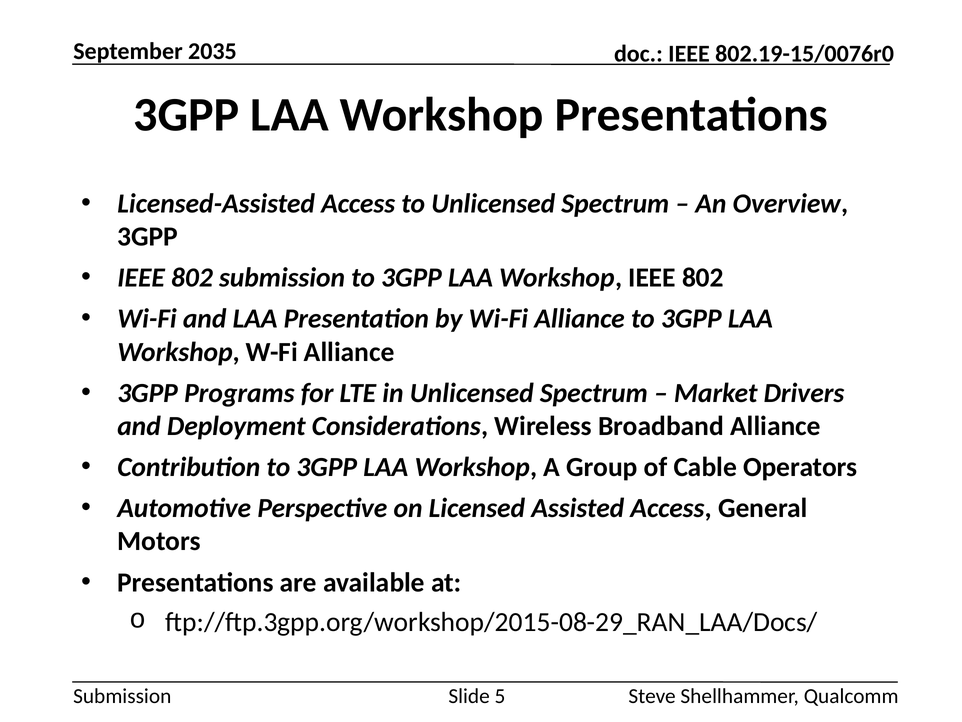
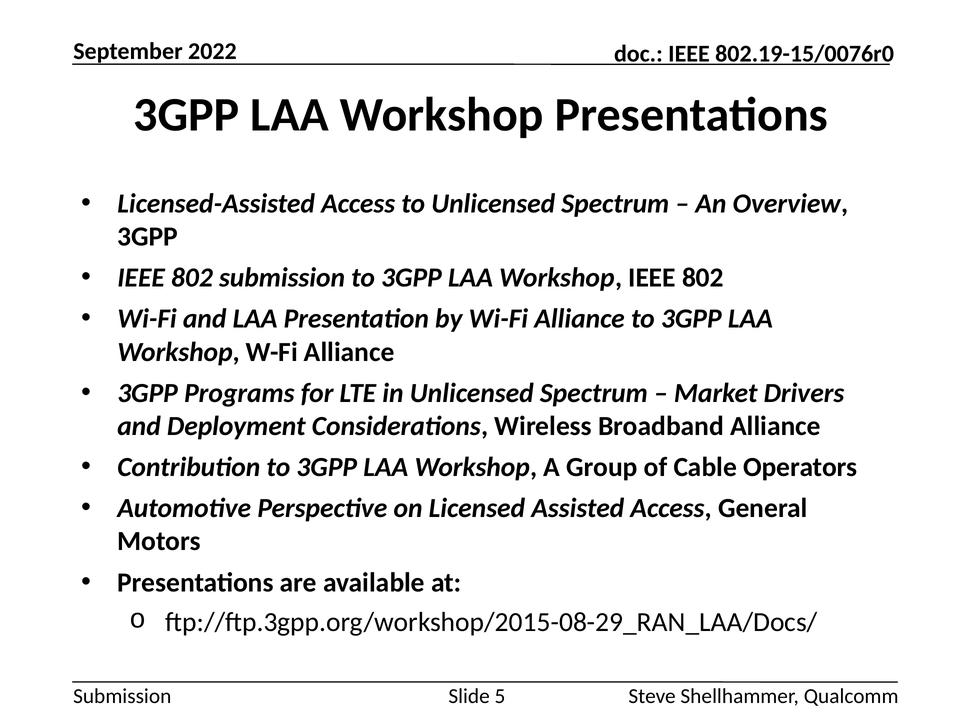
2035: 2035 -> 2022
